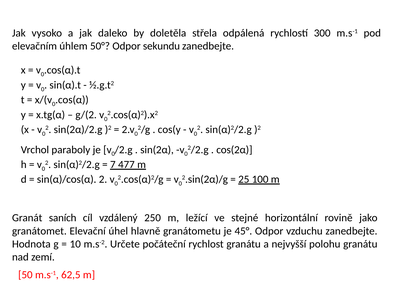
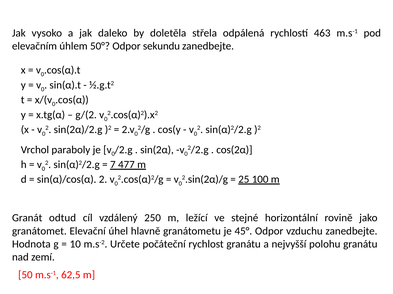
300: 300 -> 463
saních: saních -> odtud
